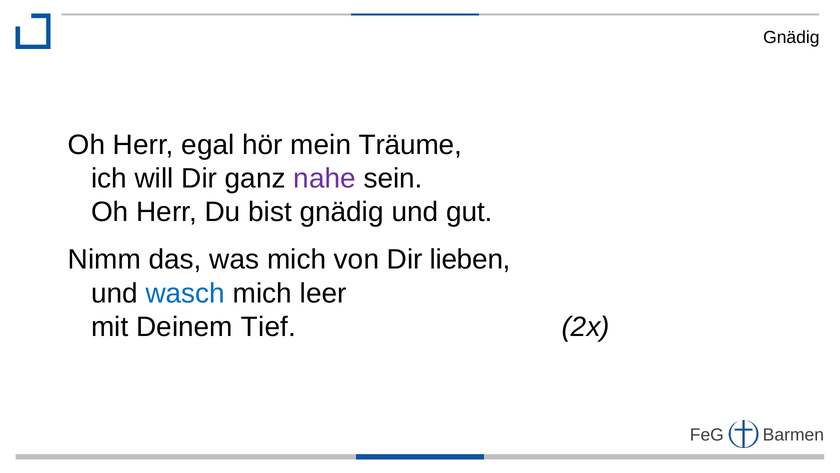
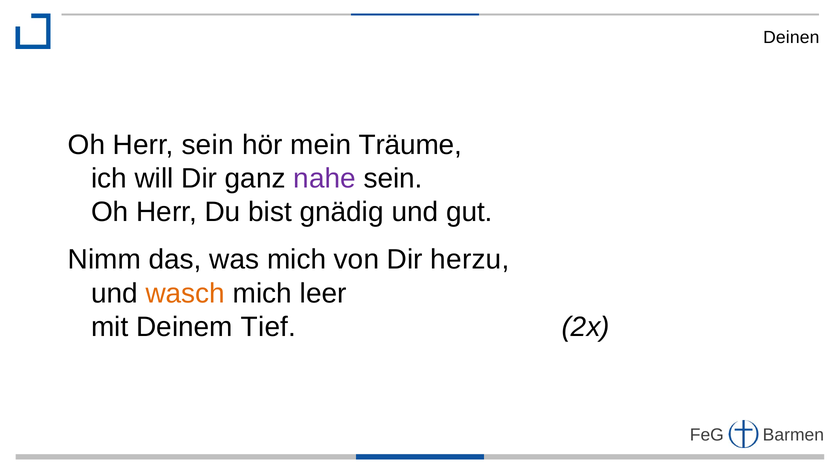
Gnädig at (791, 37): Gnädig -> Deinen
Herr egal: egal -> sein
lieben: lieben -> herzu
wasch colour: blue -> orange
